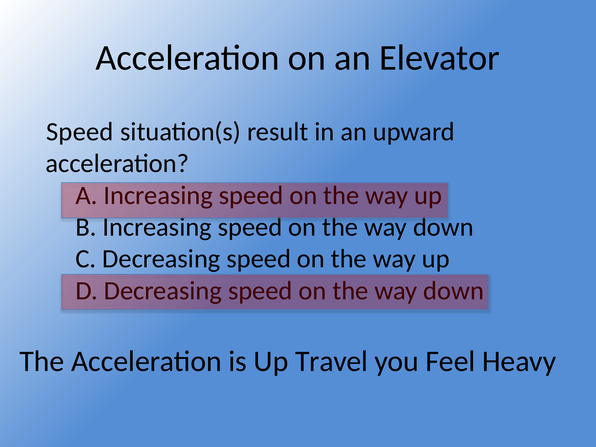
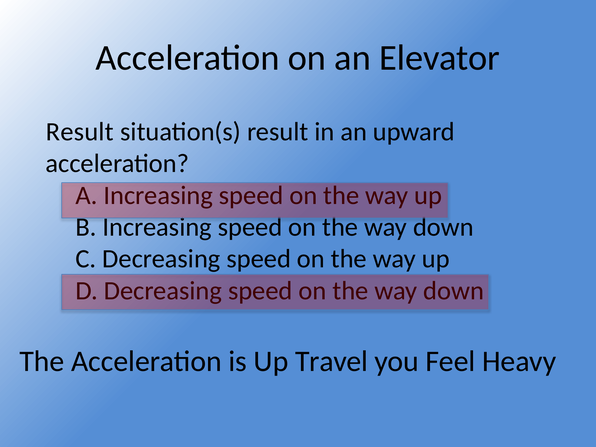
Speed at (80, 132): Speed -> Result
